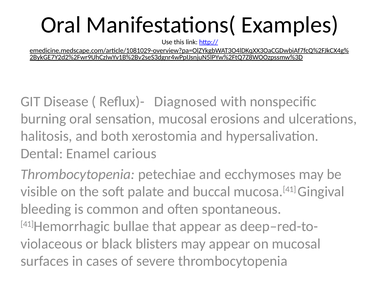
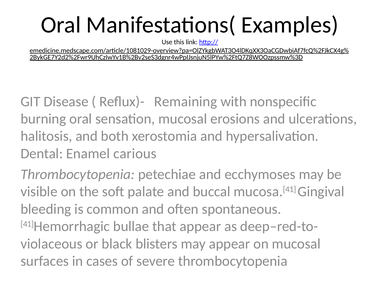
Diagnosed: Diagnosed -> Remaining
